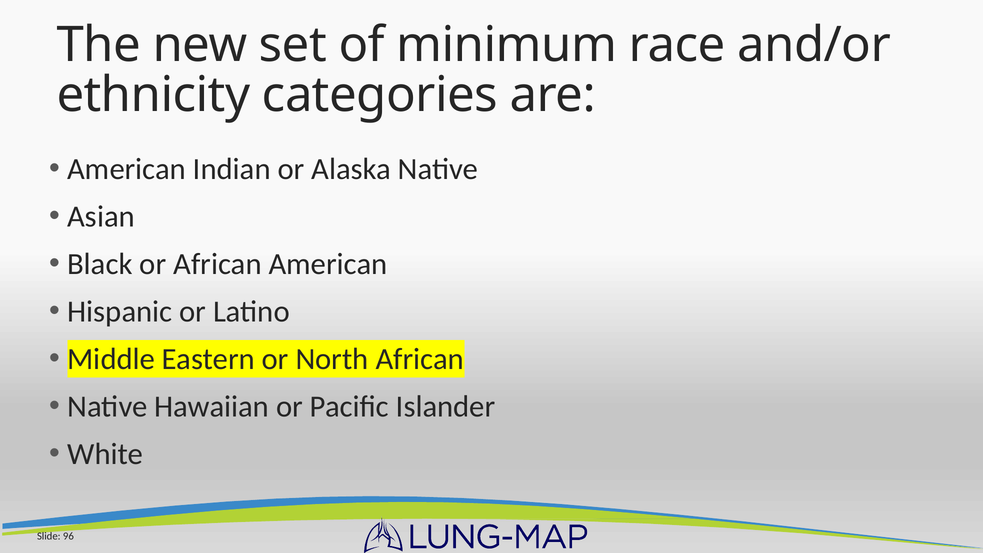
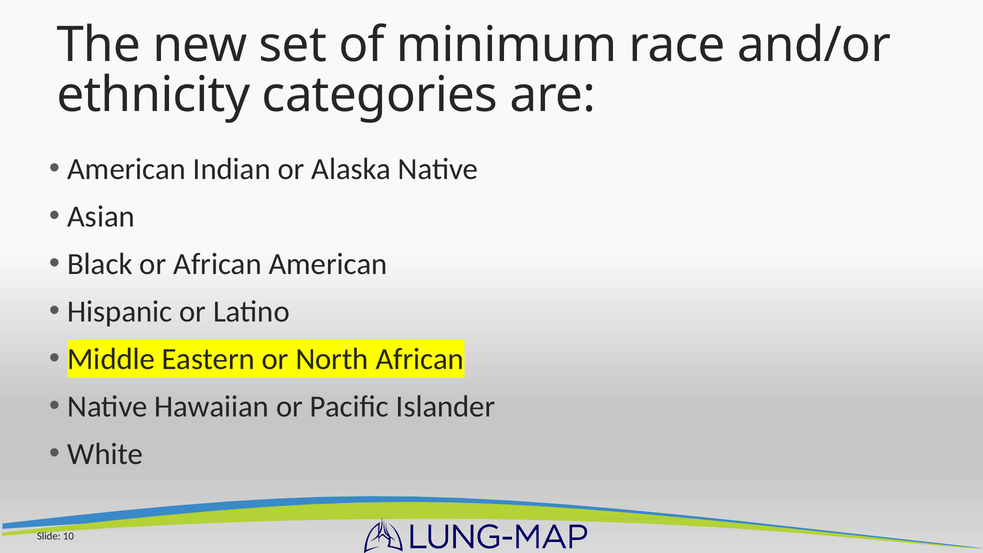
96: 96 -> 10
